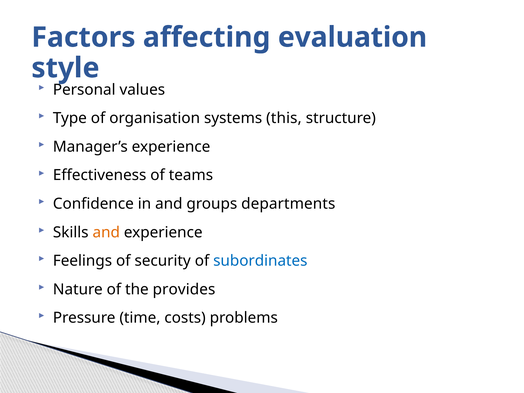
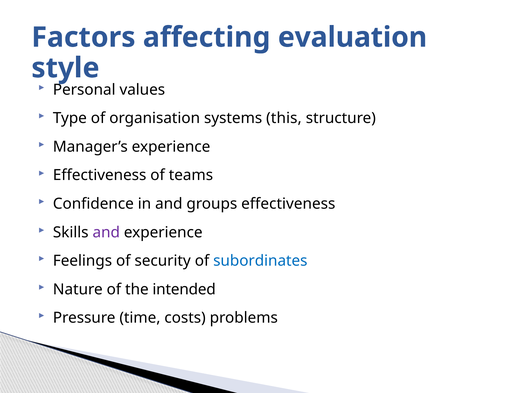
groups departments: departments -> effectiveness
and at (106, 232) colour: orange -> purple
provides: provides -> intended
